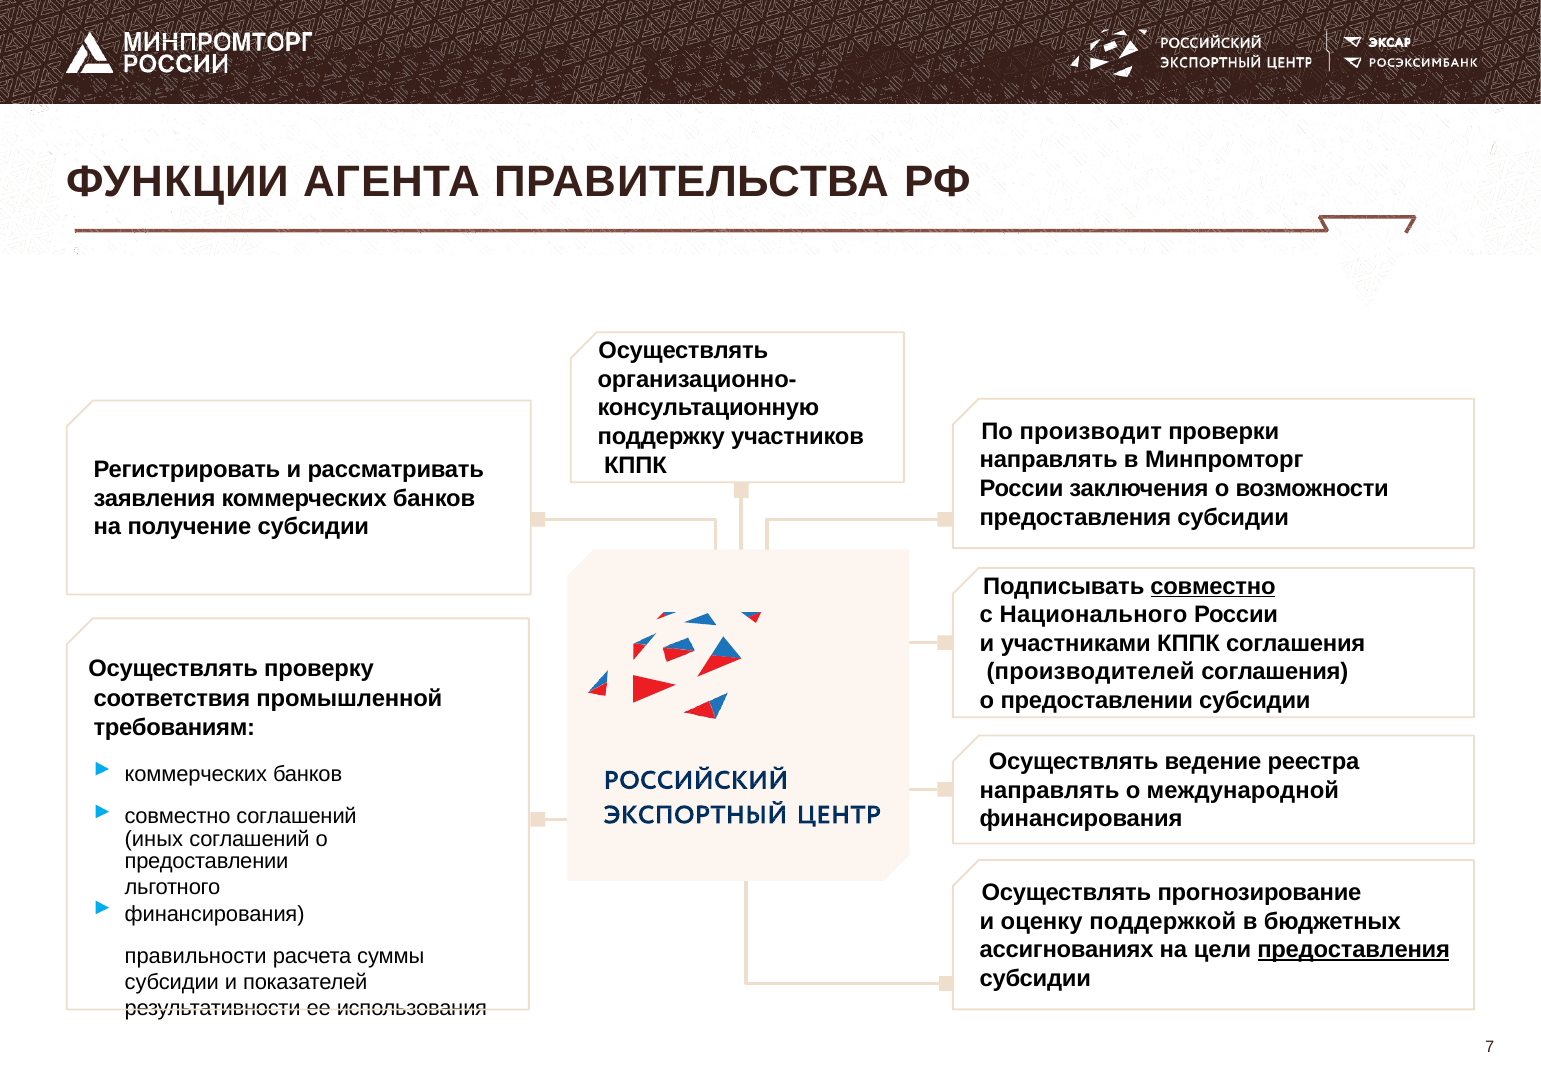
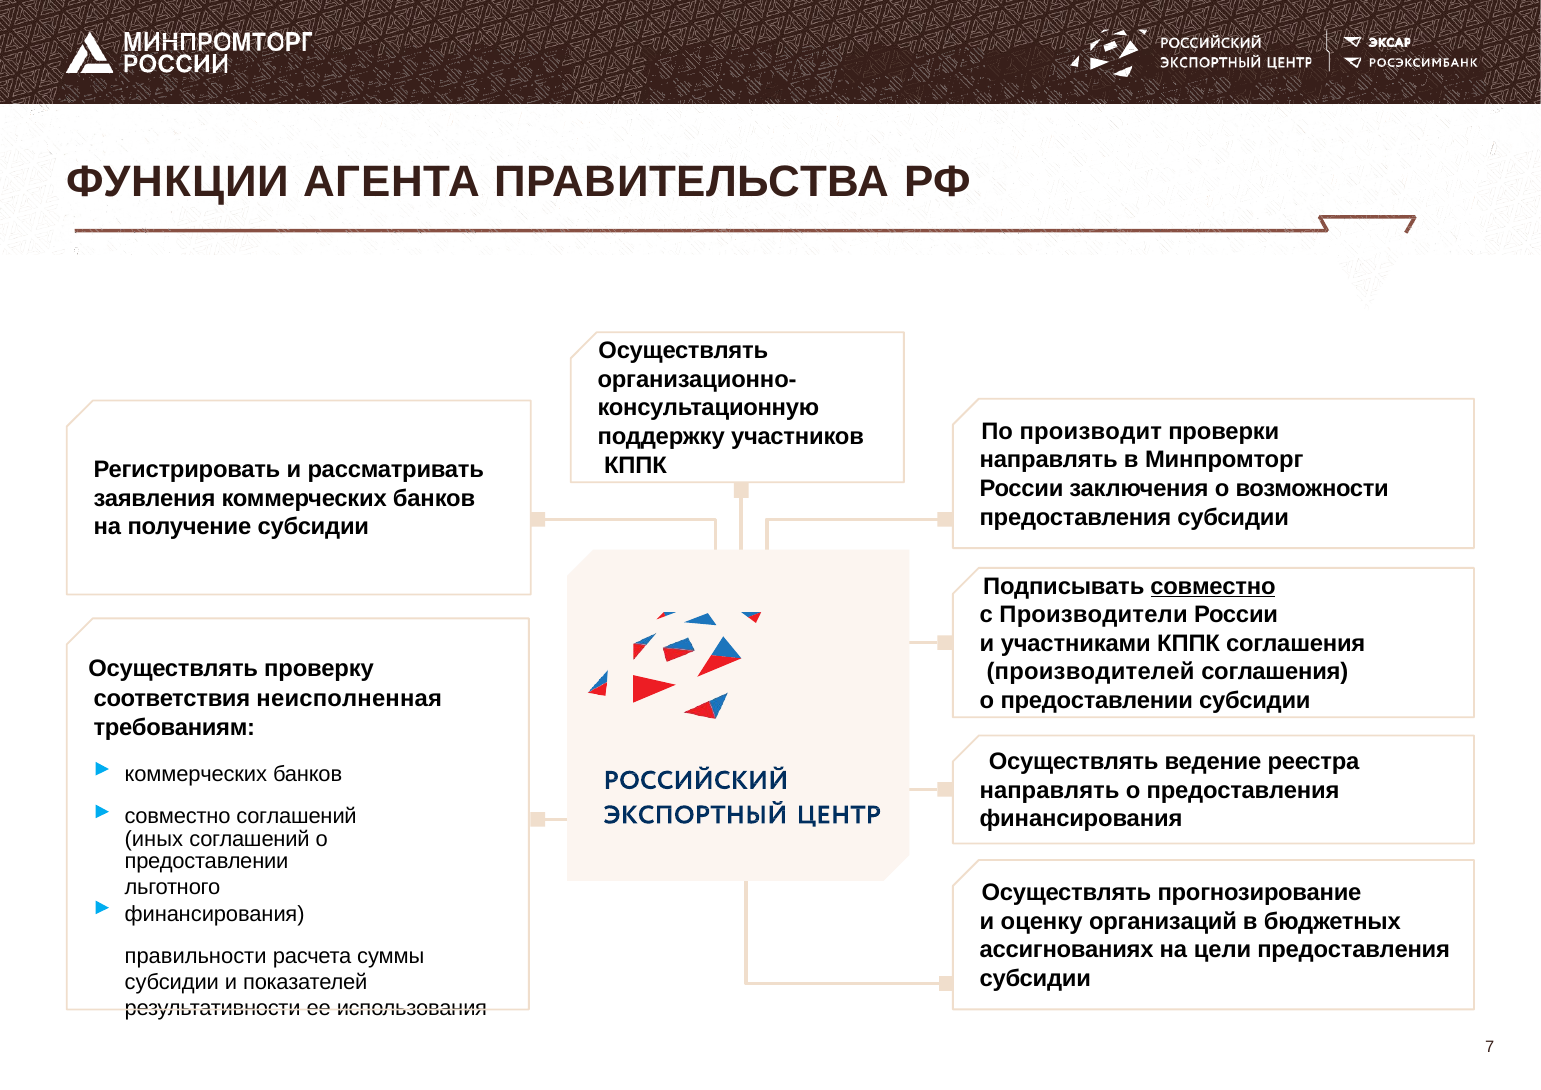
Национального: Национального -> Производители
промышленной: промышленной -> неисполненная
о международной: международной -> предоставления
поддержкой: поддержкой -> организаций
предоставления at (1354, 950) underline: present -> none
